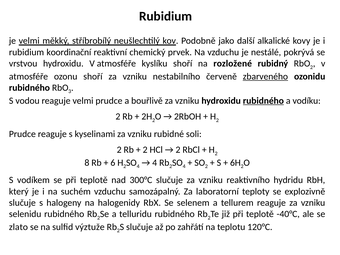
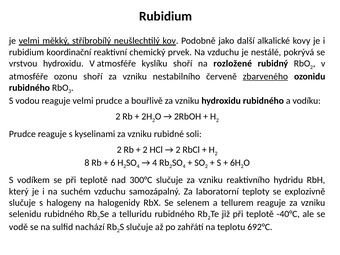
rubidného at (263, 101) underline: present -> none
zlato: zlato -> vodě
výztuže: výztuže -> nachází
120°C: 120°C -> 692°C
